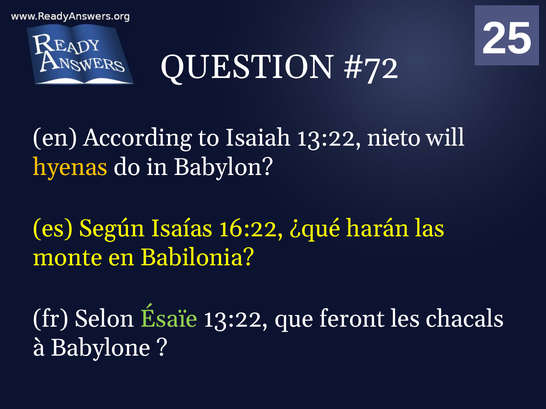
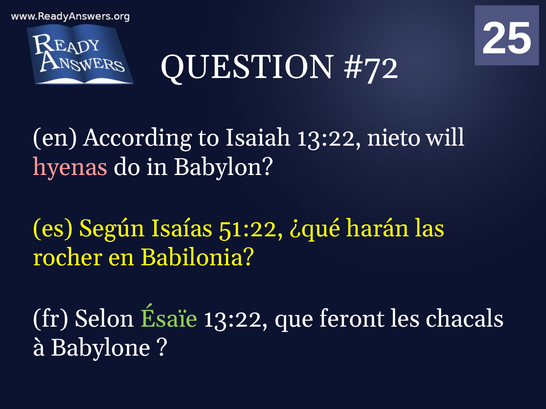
hyenas colour: yellow -> pink
16:22: 16:22 -> 51:22
monte: monte -> rocher
